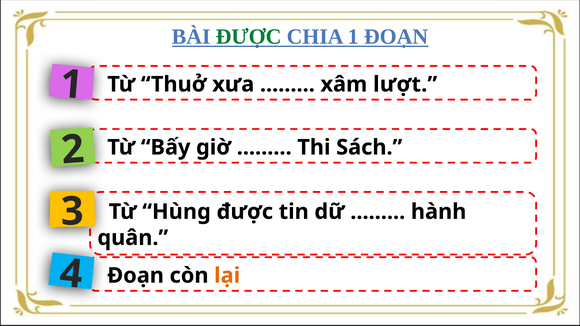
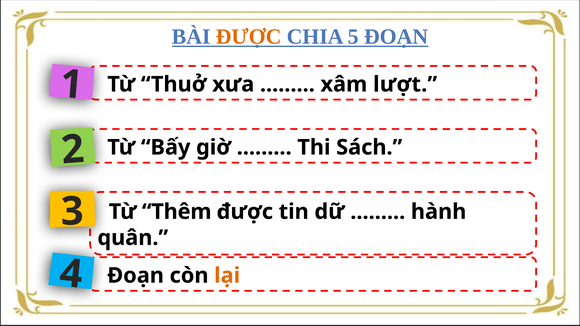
ĐƯỢC at (249, 37) colour: green -> orange
CHIA 1: 1 -> 5
Hùng: Hùng -> Thêm
